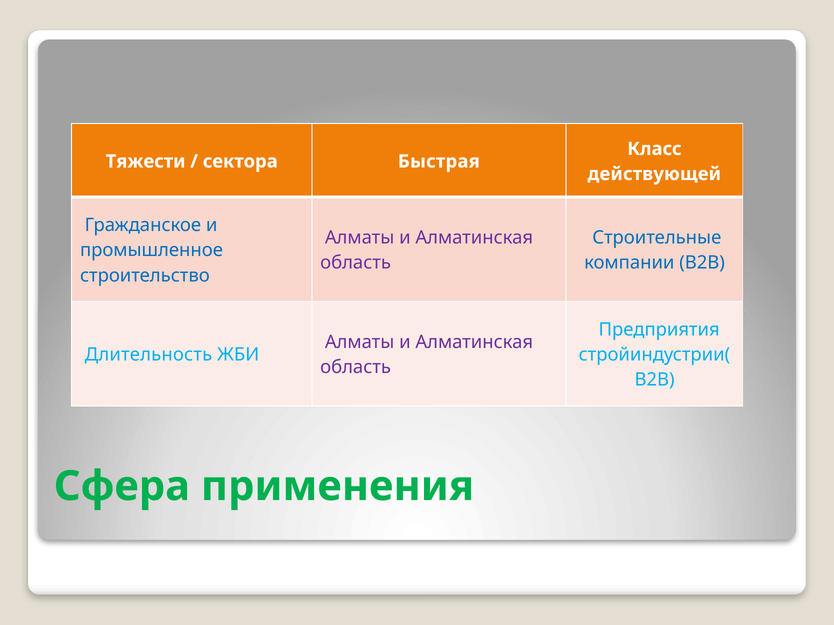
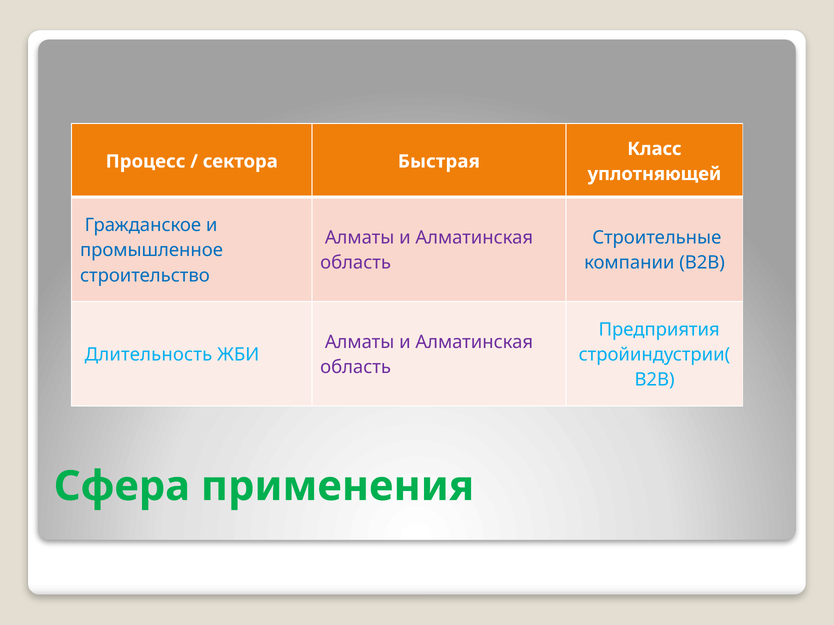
Тяжести: Тяжести -> Процесс
действующей: действующей -> уплотняющей
